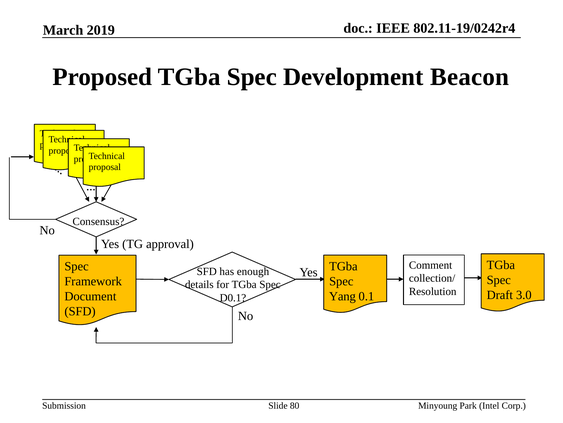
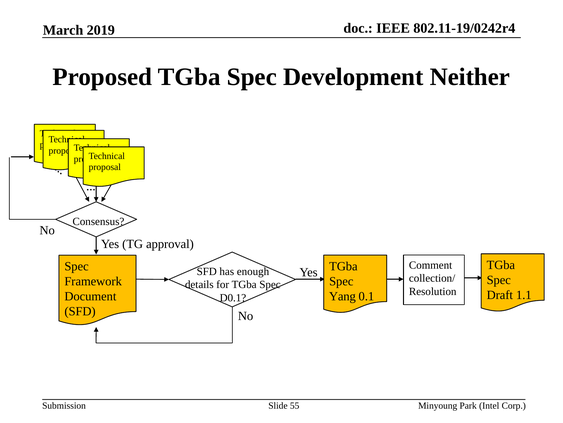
Beacon: Beacon -> Neither
3.0: 3.0 -> 1.1
80: 80 -> 55
